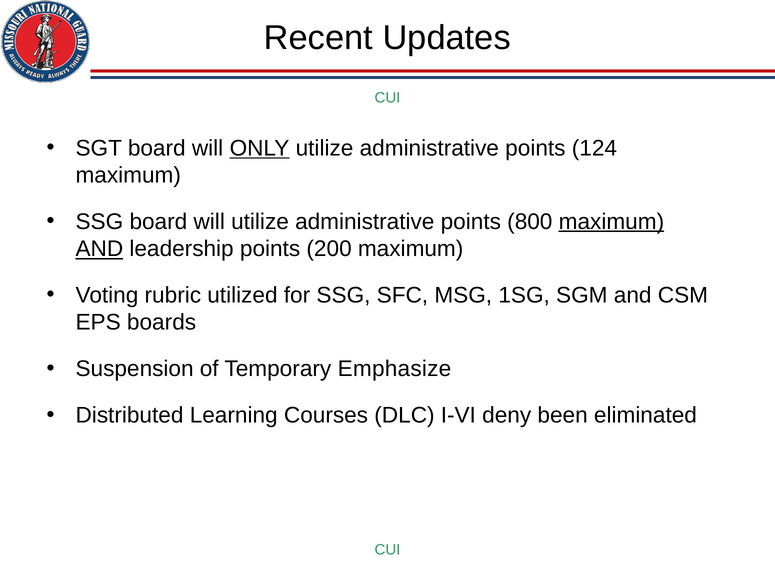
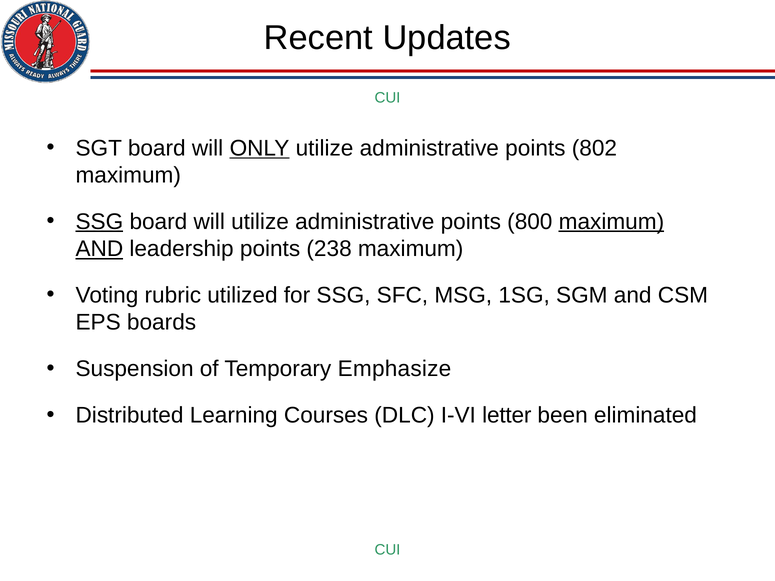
124: 124 -> 802
SSG at (99, 222) underline: none -> present
200: 200 -> 238
deny: deny -> letter
